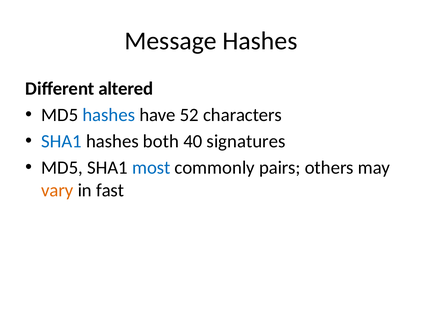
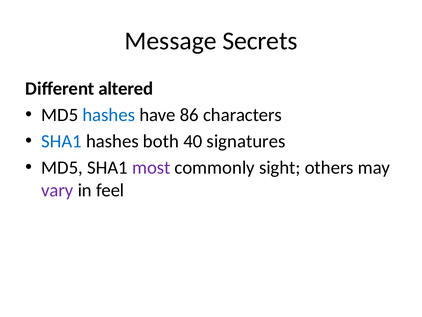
Message Hashes: Hashes -> Secrets
52: 52 -> 86
most colour: blue -> purple
pairs: pairs -> sight
vary colour: orange -> purple
fast: fast -> feel
